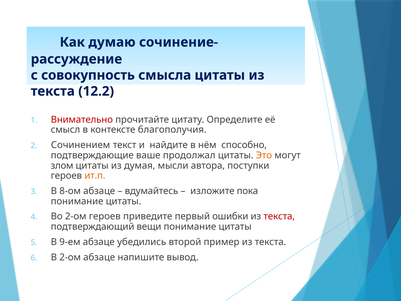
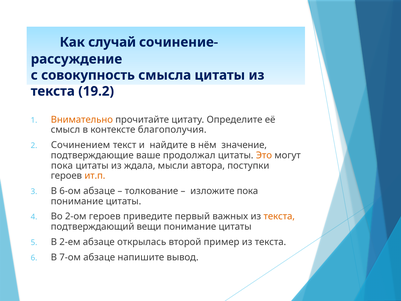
думаю: думаю -> случай
12.2: 12.2 -> 19.2
Внимательно colour: red -> orange
способно: способно -> значение
злом at (62, 165): злом -> пока
думая: думая -> ждала
8-ом: 8-ом -> 6-ом
вдумайтесь: вдумайтесь -> толкование
ошибки: ошибки -> важных
текста at (279, 216) colour: red -> orange
9-ем: 9-ем -> 2-ем
убедились: убедились -> открылась
В 2-ом: 2-ом -> 7-ом
